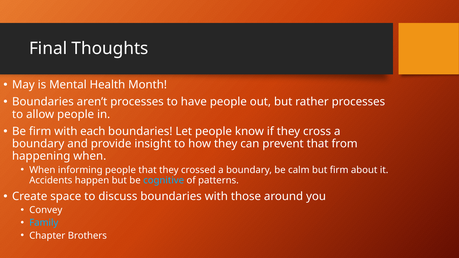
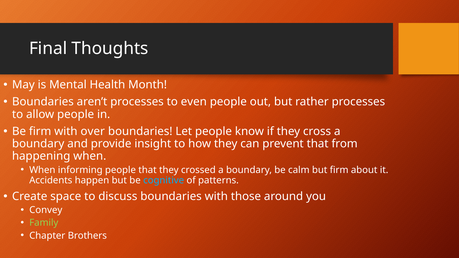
have: have -> even
each: each -> over
Family colour: light blue -> light green
